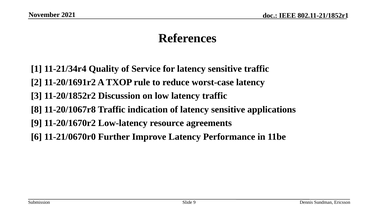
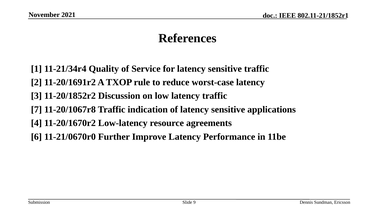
8: 8 -> 7
9 at (36, 123): 9 -> 4
